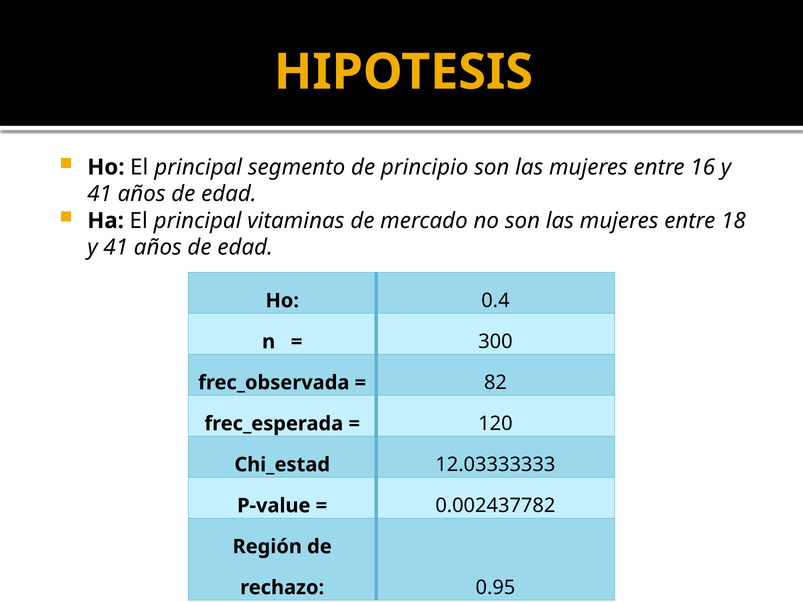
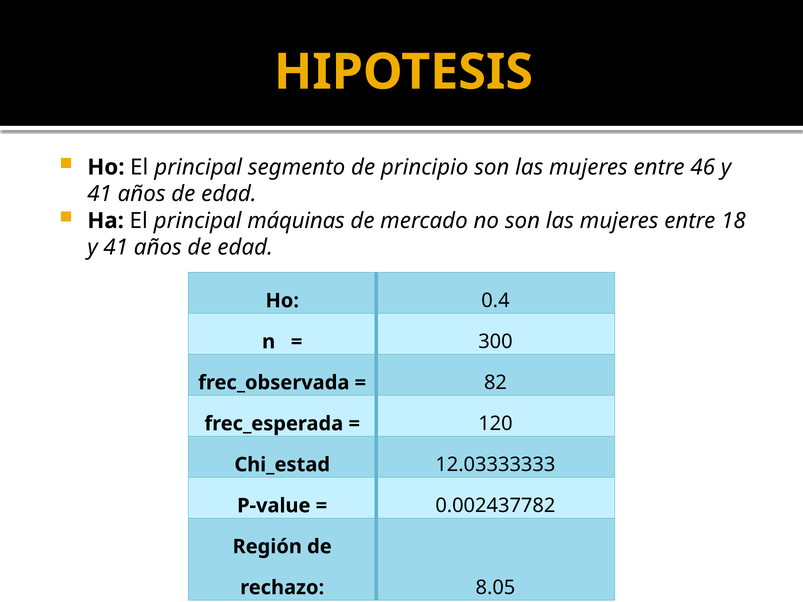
16: 16 -> 46
vitaminas: vitaminas -> máquinas
0.95: 0.95 -> 8.05
